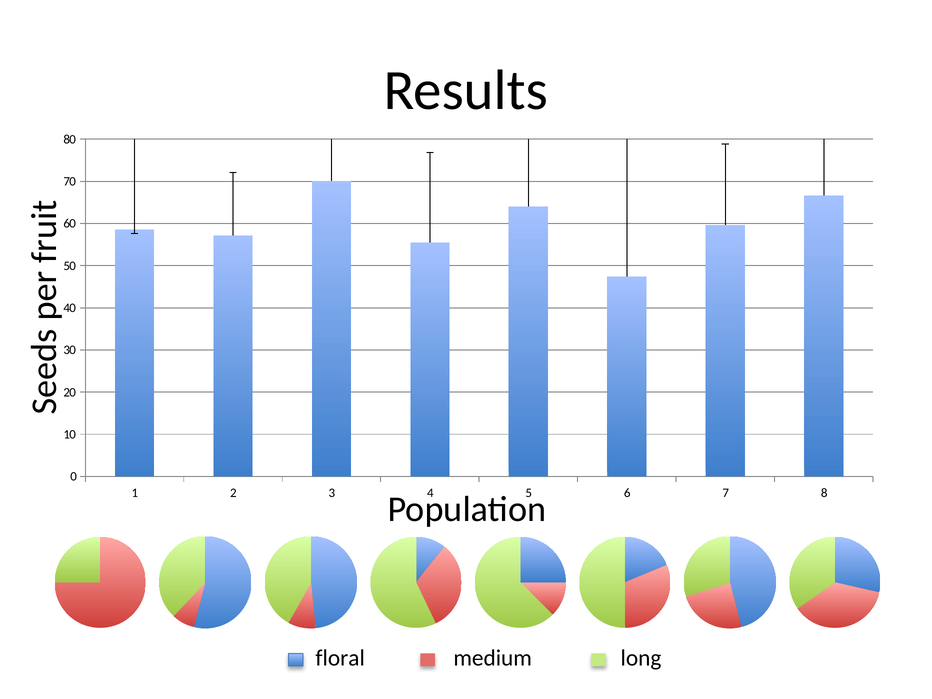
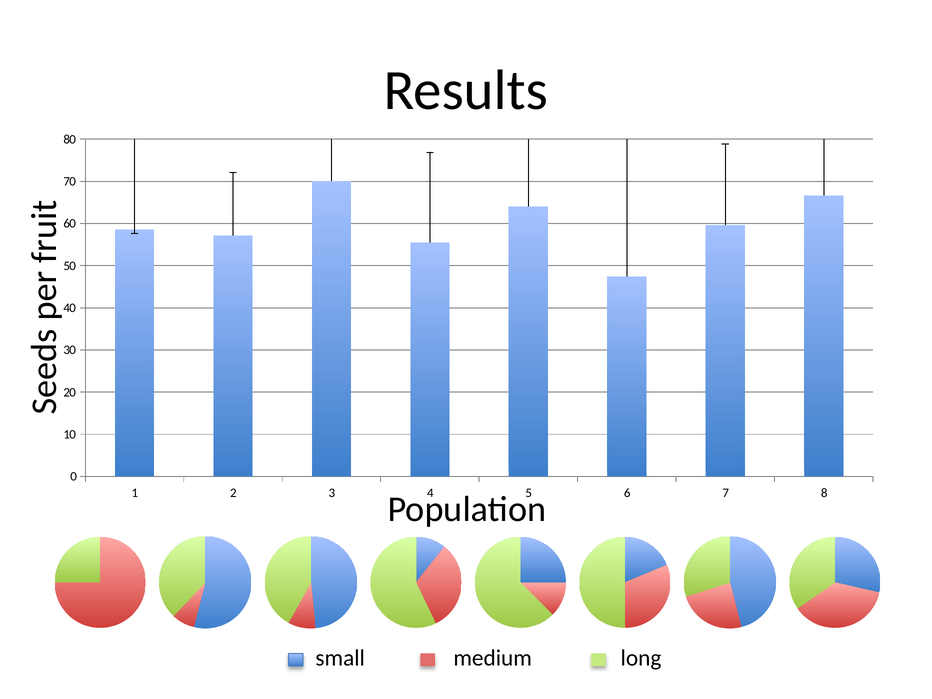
floral: floral -> small
